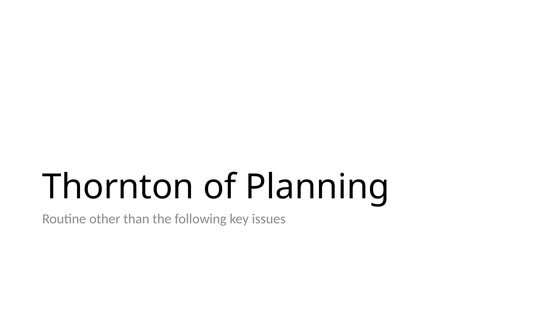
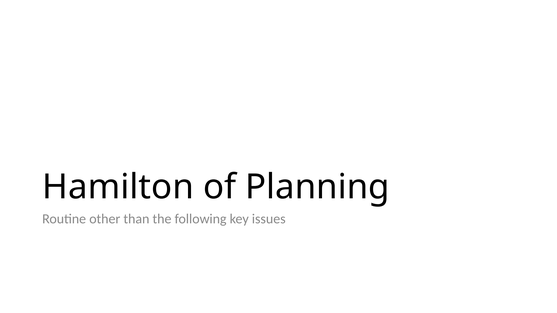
Thornton: Thornton -> Hamilton
